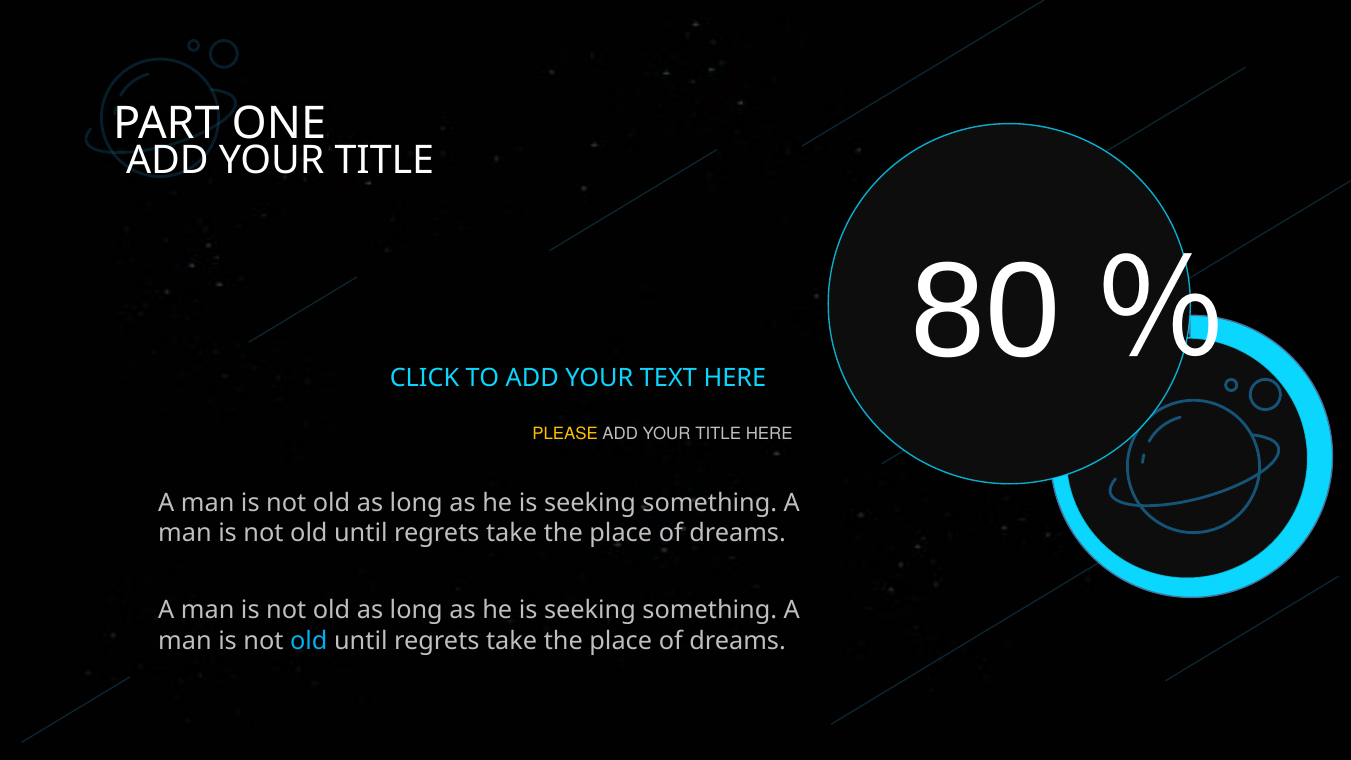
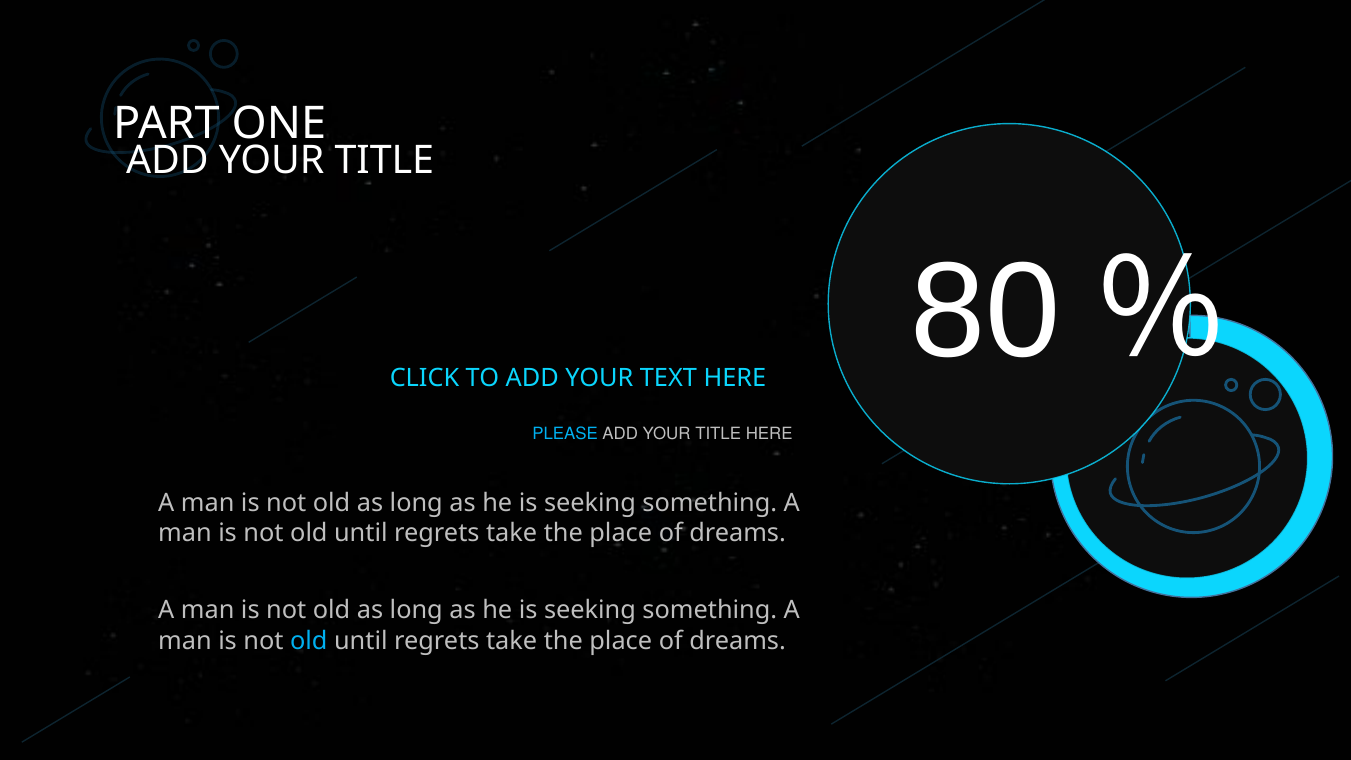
PLEASE colour: yellow -> light blue
